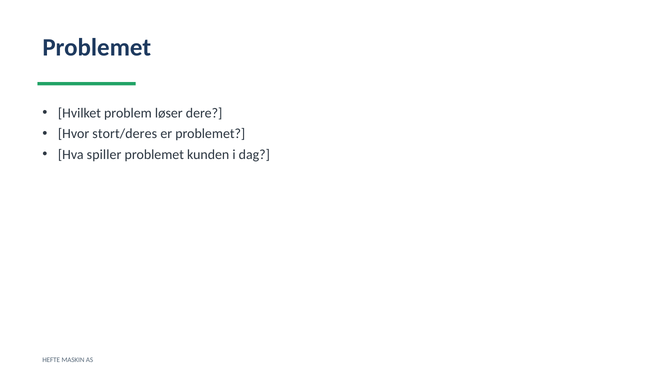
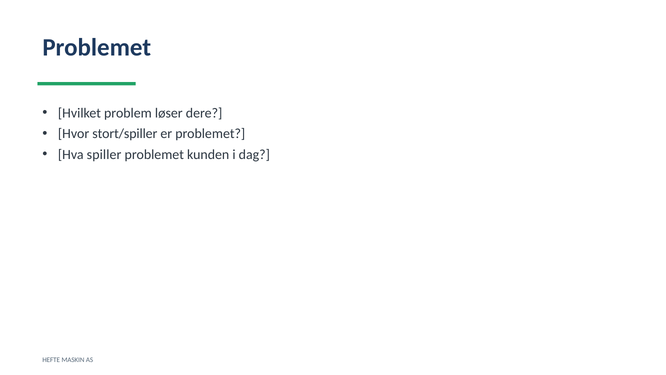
stort/deres: stort/deres -> stort/spiller
